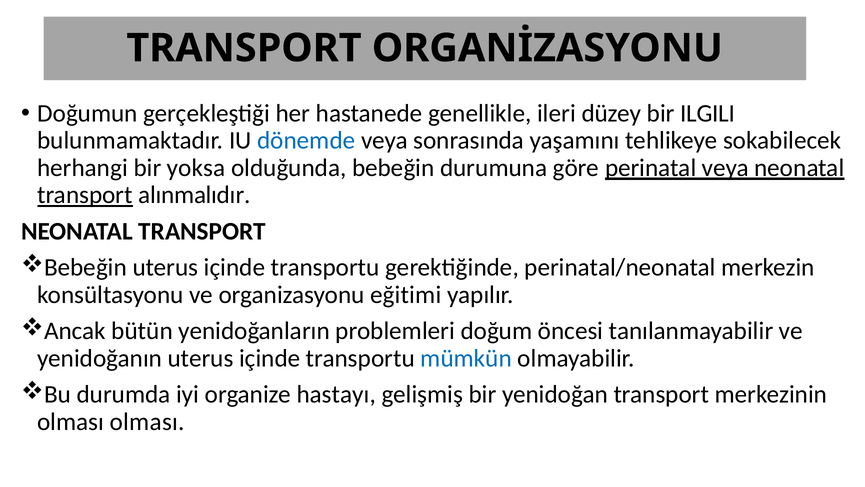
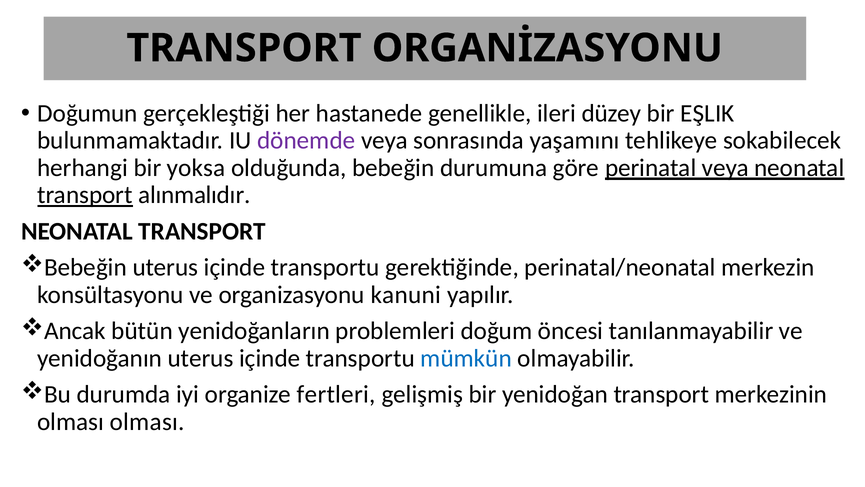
ILGILI: ILGILI -> EŞLIK
dönemde colour: blue -> purple
eğitimi: eğitimi -> kanuni
hastayı: hastayı -> fertleri
